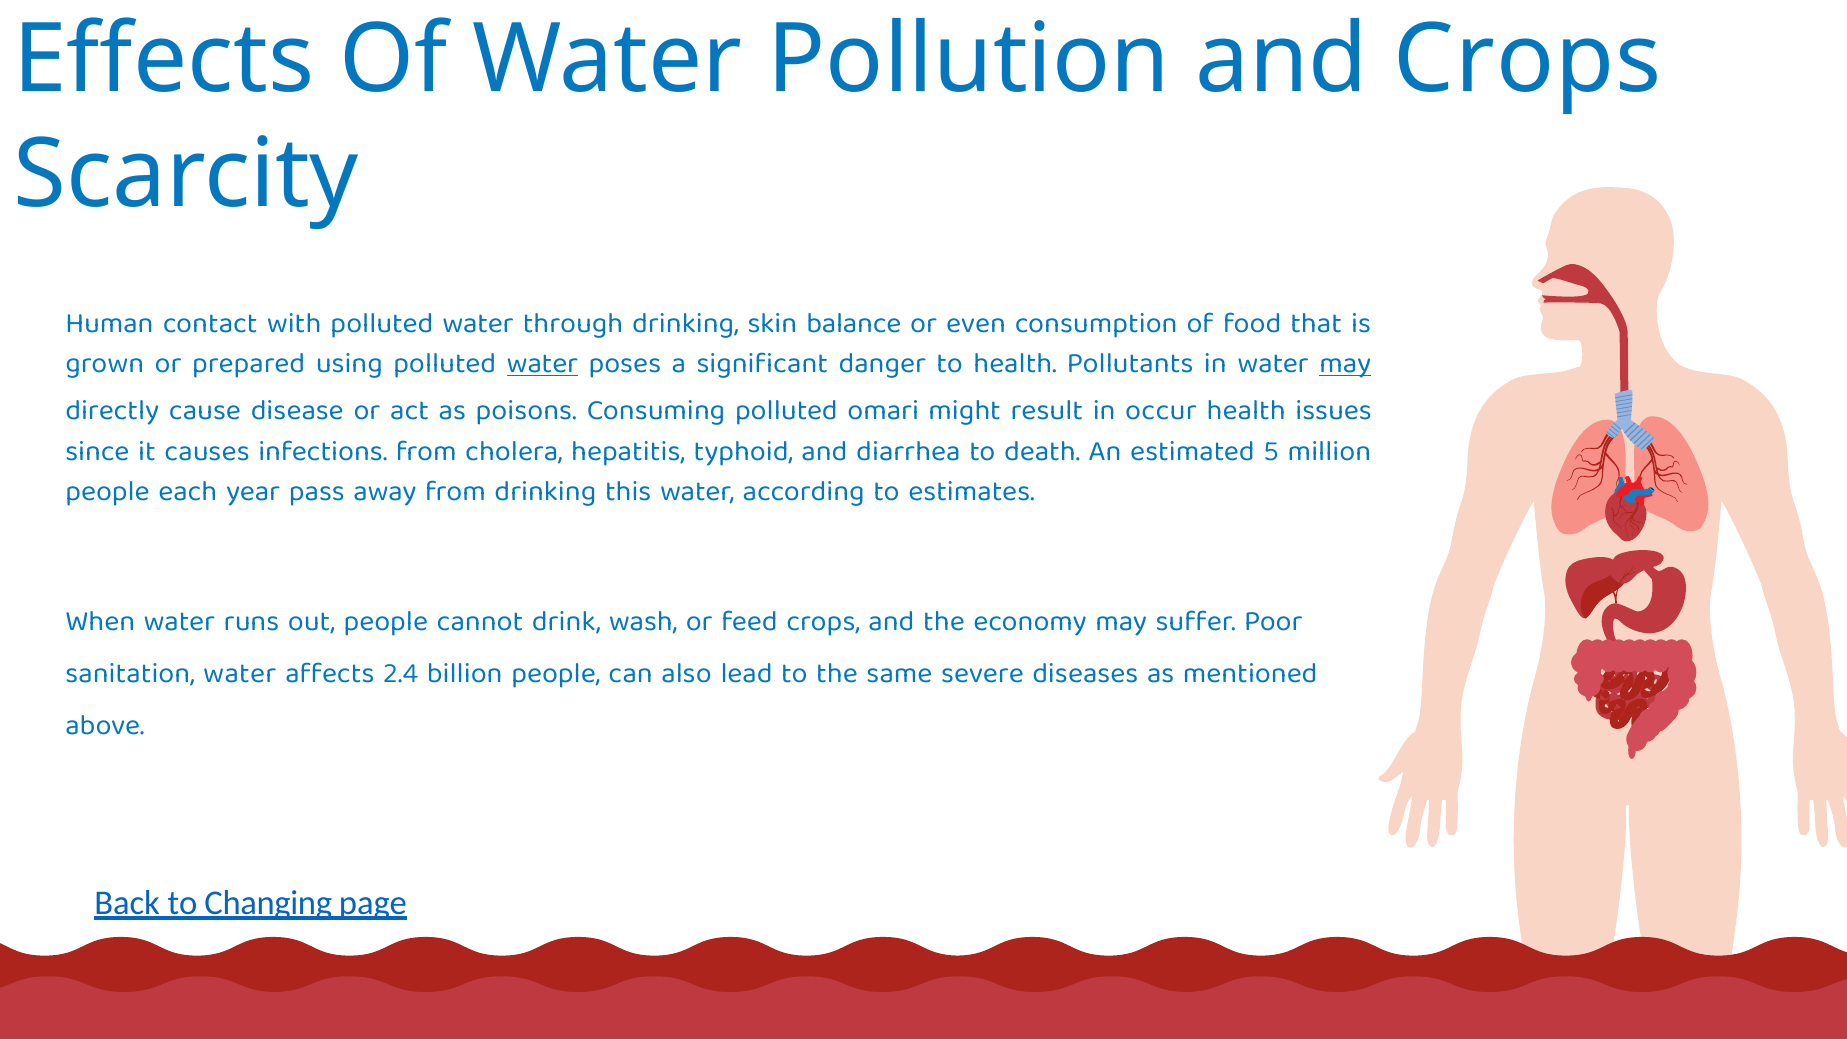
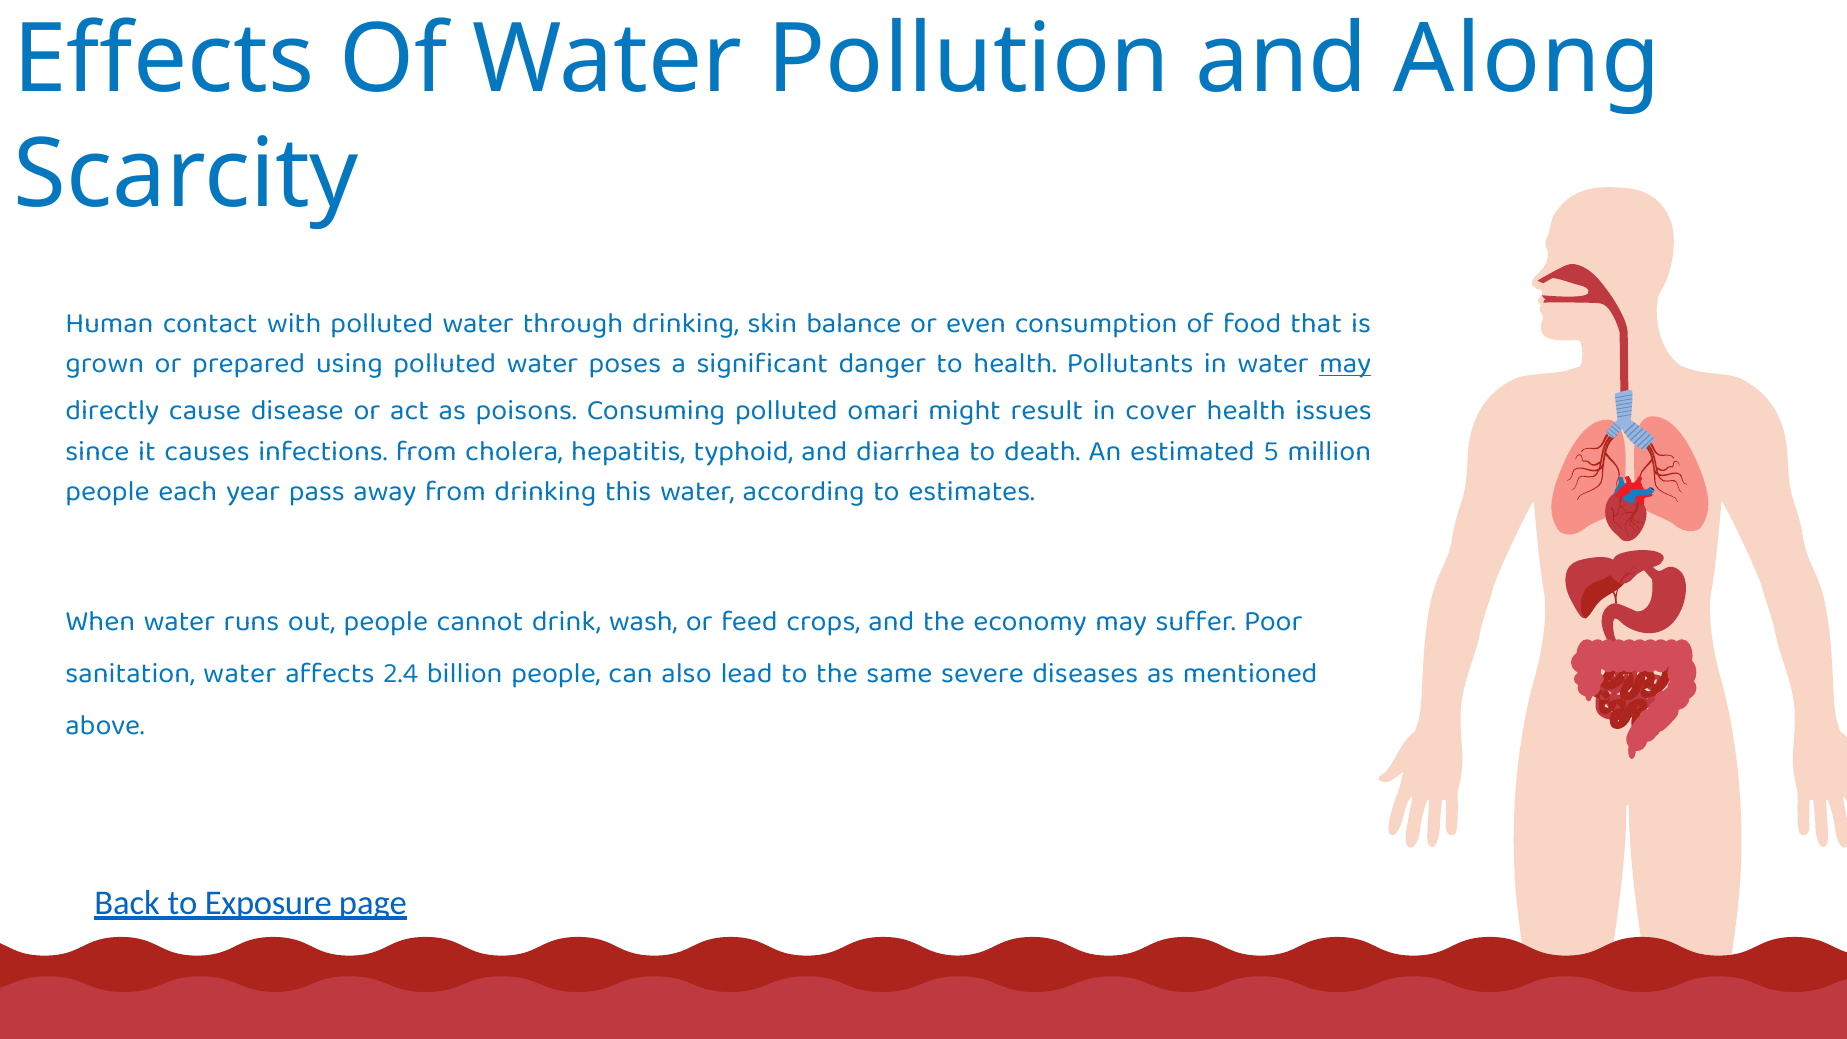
and Crops: Crops -> Along
water at (542, 363) underline: present -> none
occur: occur -> cover
Changing: Changing -> Exposure
